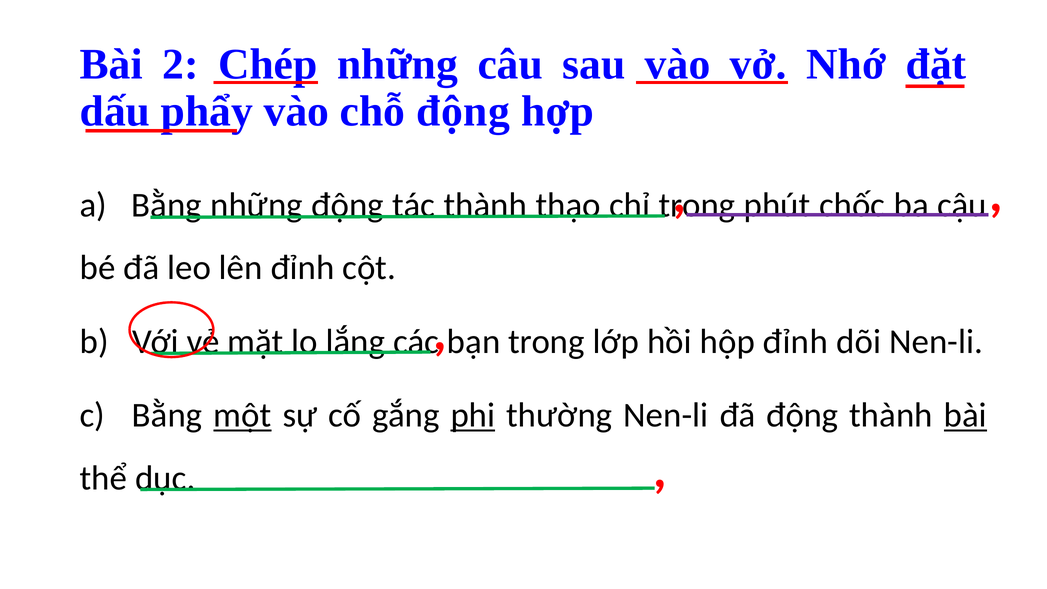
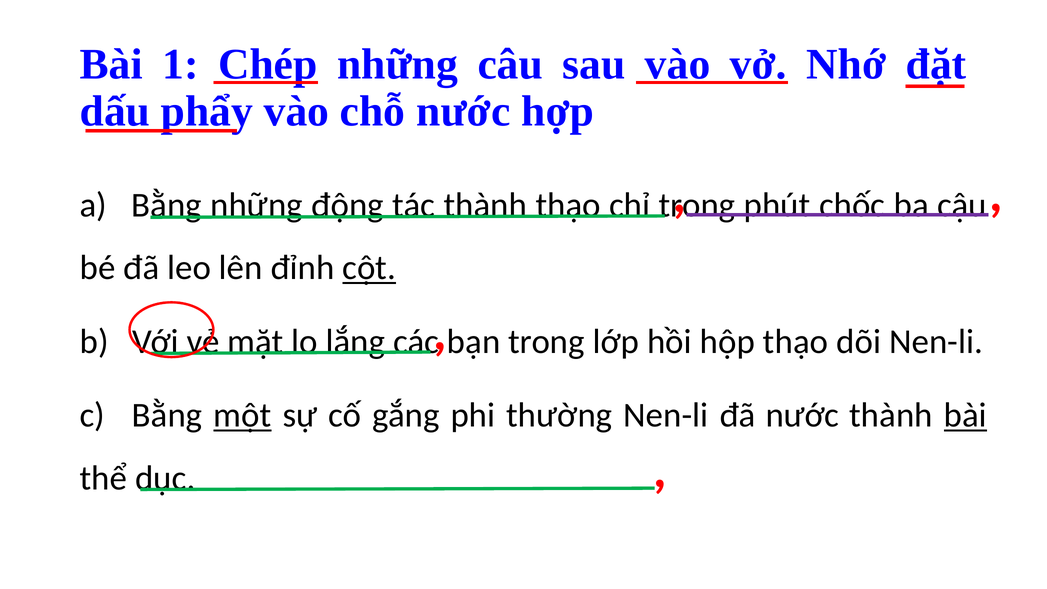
2: 2 -> 1
chỗ động: động -> nước
cột underline: none -> present
hộp đỉnh: đỉnh -> thạo
phi underline: present -> none
đã động: động -> nước
